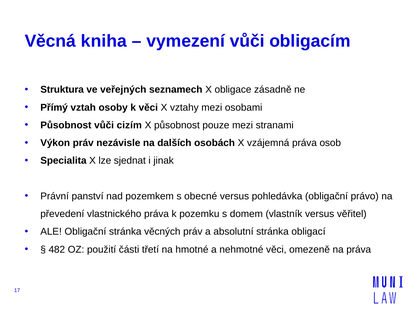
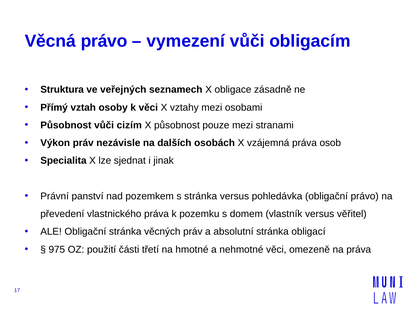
Věcná kniha: kniha -> právo
s obecné: obecné -> stránka
482: 482 -> 975
